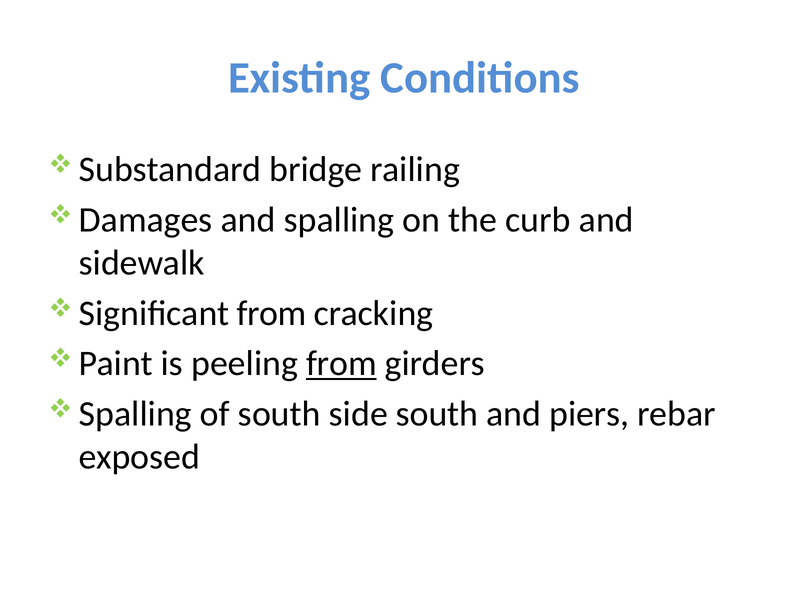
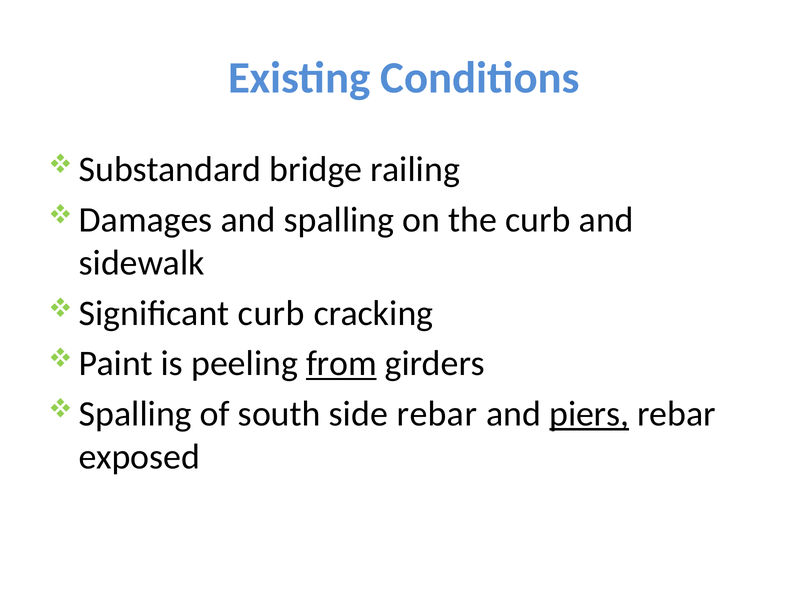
from at (272, 313): from -> curb
side south: south -> rebar
piers underline: none -> present
